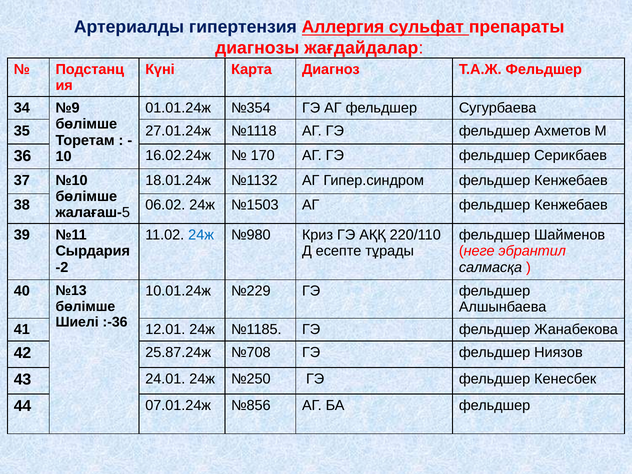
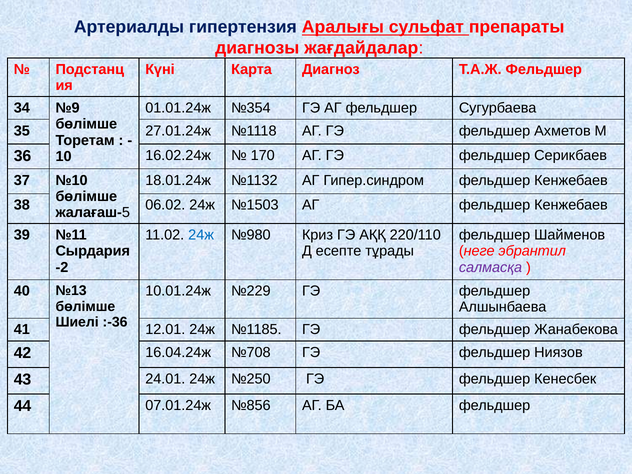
Аллергия: Аллергия -> Аралығы
салмасқа colour: black -> purple
25.87.24ж: 25.87.24ж -> 16.04.24ж
